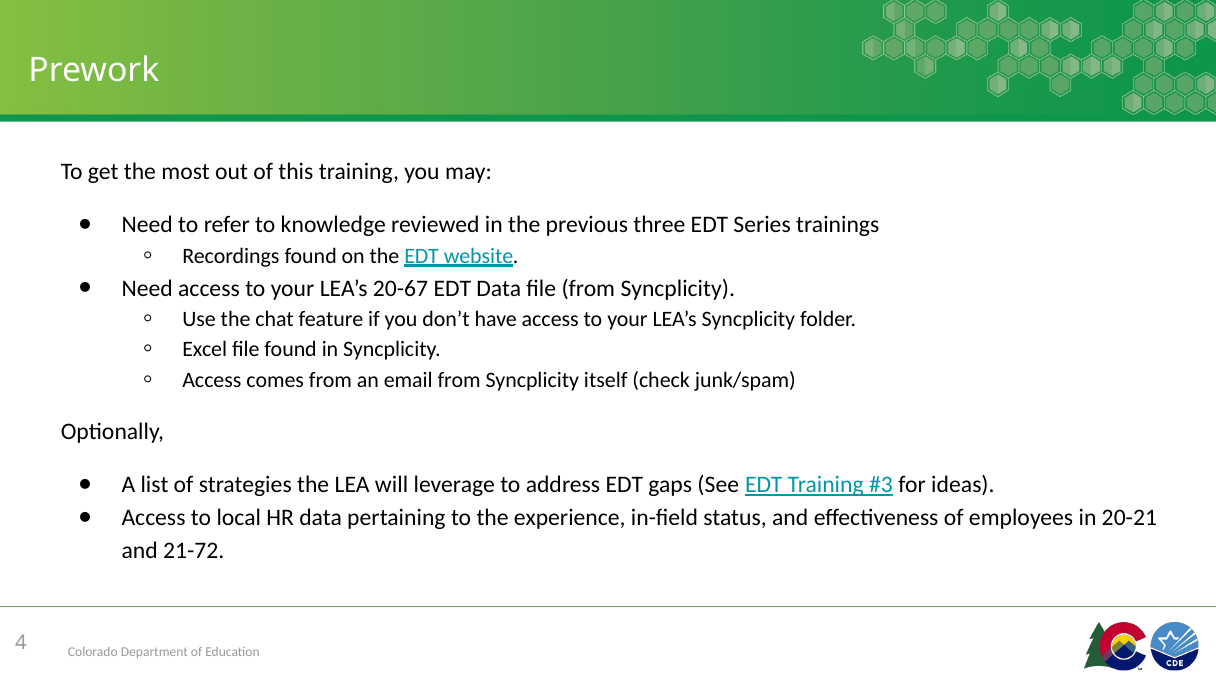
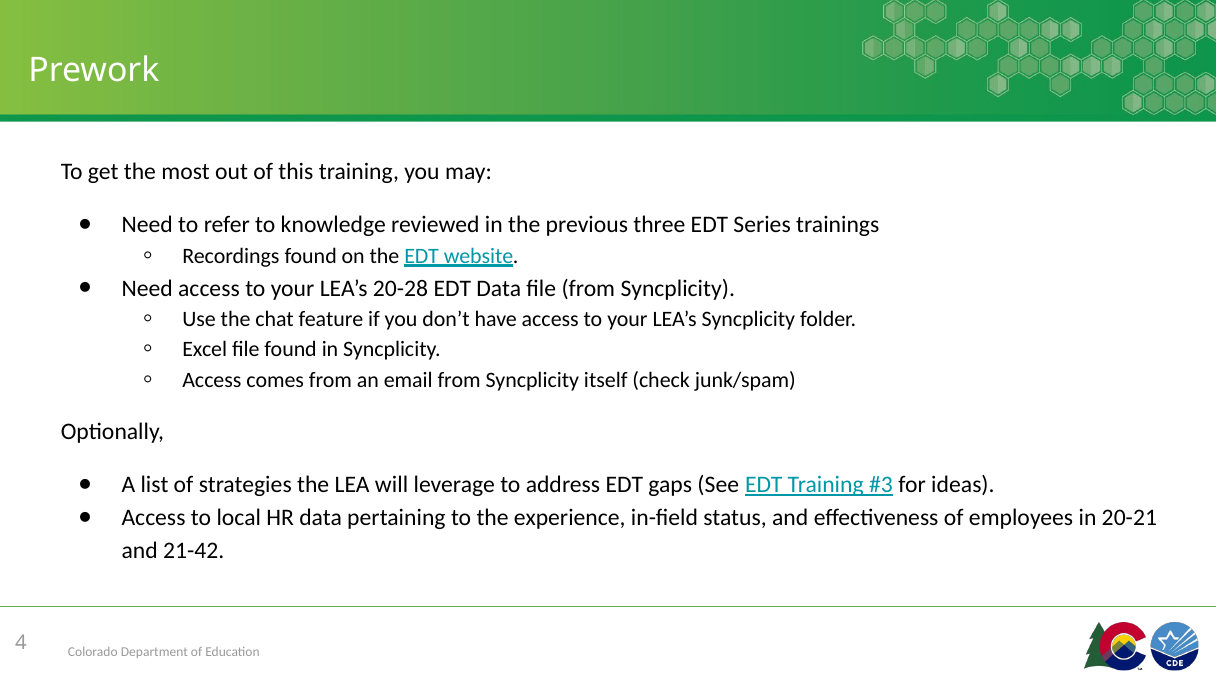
20-67: 20-67 -> 20-28
21-72: 21-72 -> 21-42
